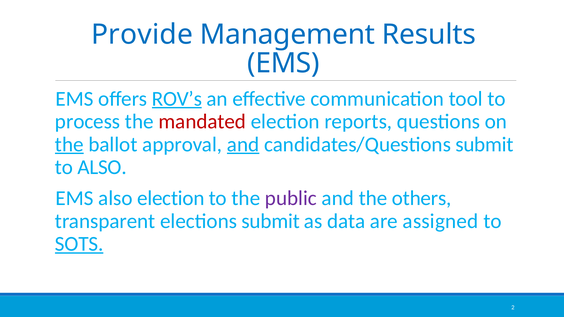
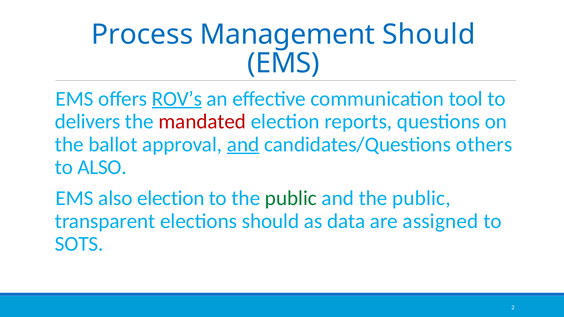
Provide: Provide -> Process
Management Results: Results -> Should
process: process -> delivers
the at (69, 144) underline: present -> none
candidates/Questions submit: submit -> others
public at (291, 198) colour: purple -> green
and the others: others -> public
elections submit: submit -> should
SOTS underline: present -> none
